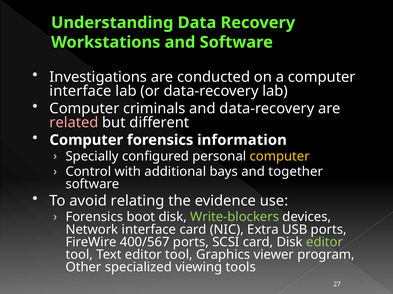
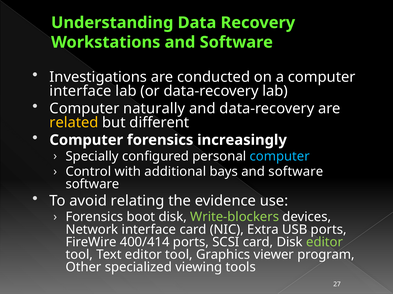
criminals: criminals -> naturally
related colour: pink -> yellow
information: information -> increasingly
computer at (280, 157) colour: yellow -> light blue
bays and together: together -> software
400/567: 400/567 -> 400/414
